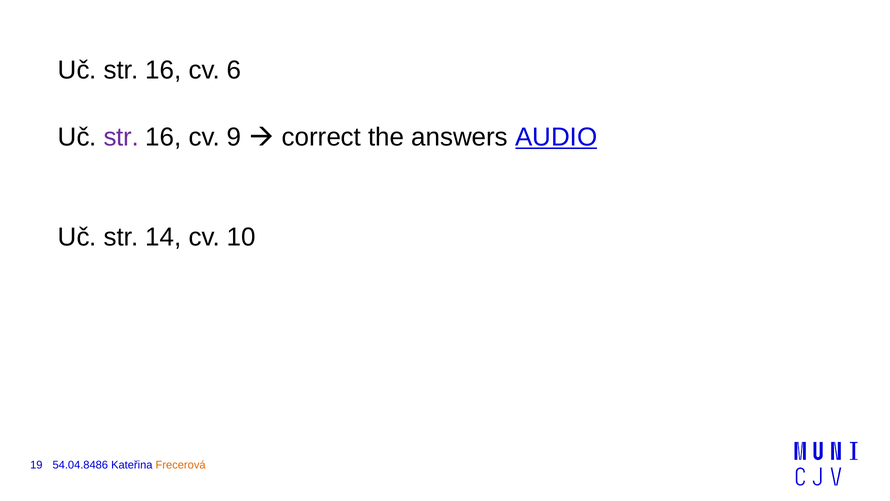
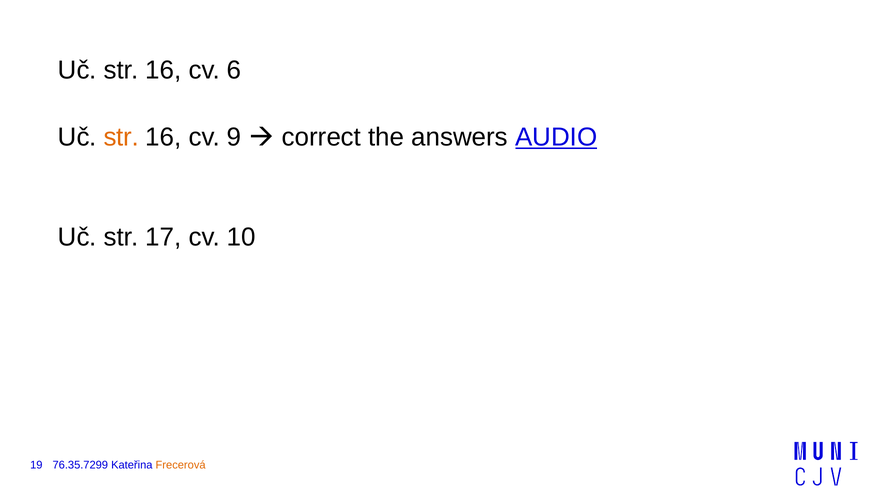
str at (121, 137) colour: purple -> orange
14: 14 -> 17
54.04.8486: 54.04.8486 -> 76.35.7299
